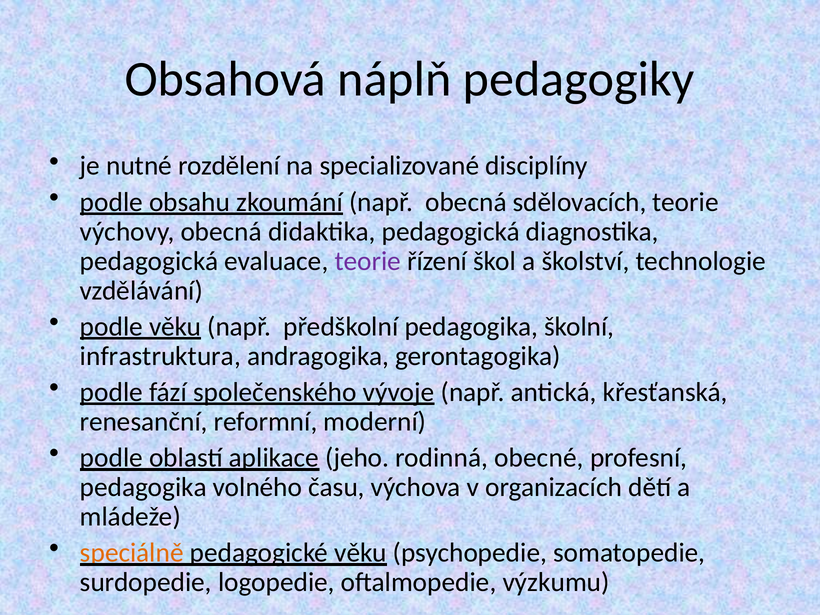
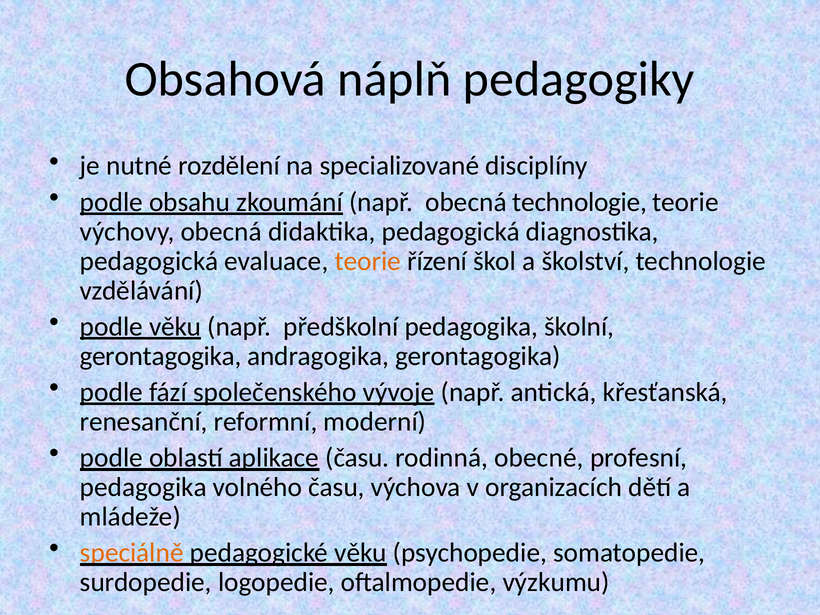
obecná sdělovacích: sdělovacích -> technologie
teorie at (368, 261) colour: purple -> orange
infrastruktura at (160, 356): infrastruktura -> gerontagogika
aplikace jeho: jeho -> času
